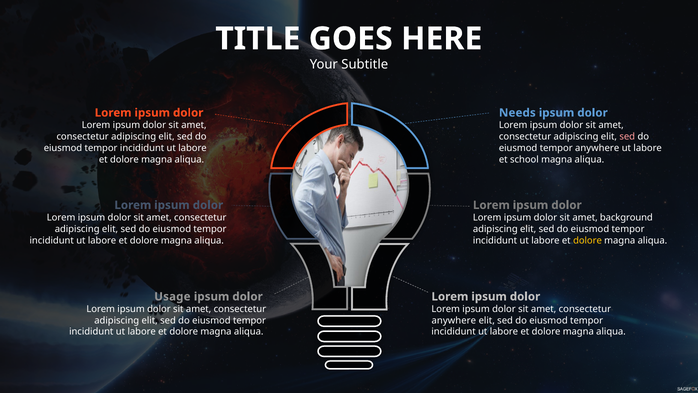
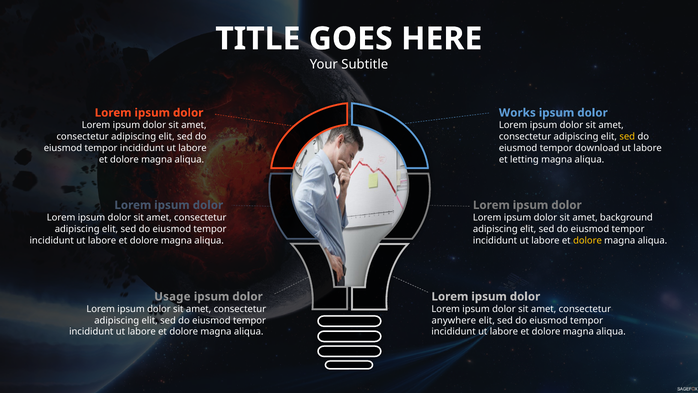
Needs: Needs -> Works
sed at (627, 137) colour: pink -> yellow
tempor anywhere: anywhere -> download
school: school -> letting
